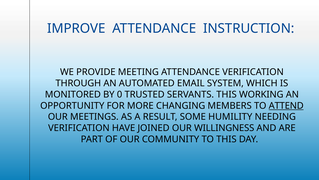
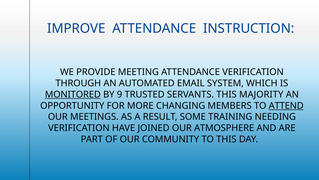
MONITORED underline: none -> present
0: 0 -> 9
WORKING: WORKING -> MAJORITY
HUMILITY: HUMILITY -> TRAINING
WILLINGNESS: WILLINGNESS -> ATMOSPHERE
